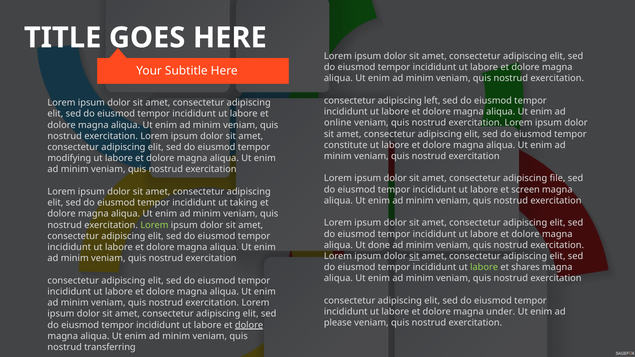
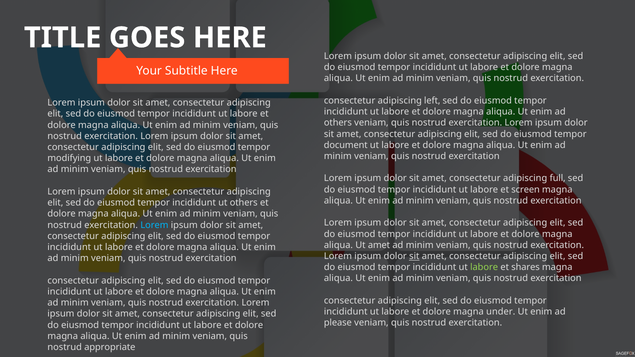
online at (338, 123): online -> others
constitute: constitute -> document
file: file -> full
ut taking: taking -> others
Lorem at (154, 225) colour: light green -> light blue
Ut done: done -> amet
dolore at (249, 325) underline: present -> none
transferring: transferring -> appropriate
